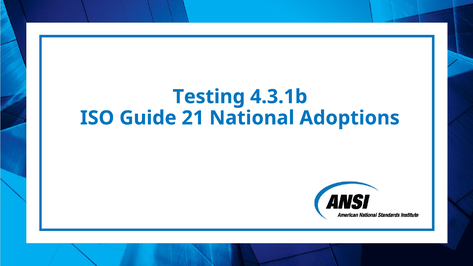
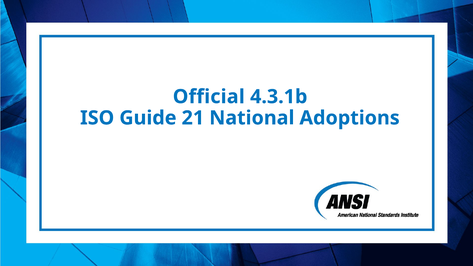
Testing: Testing -> Official
